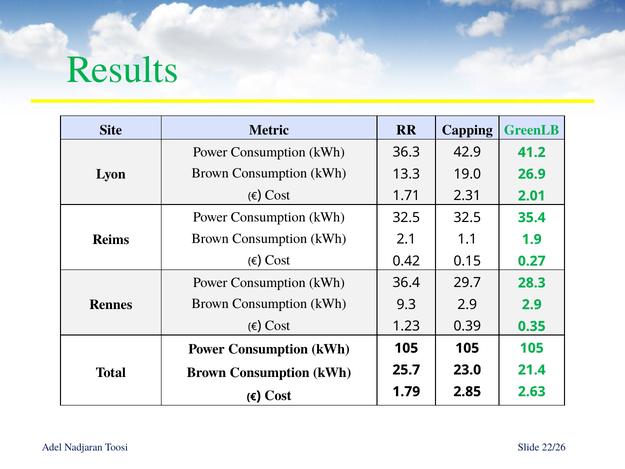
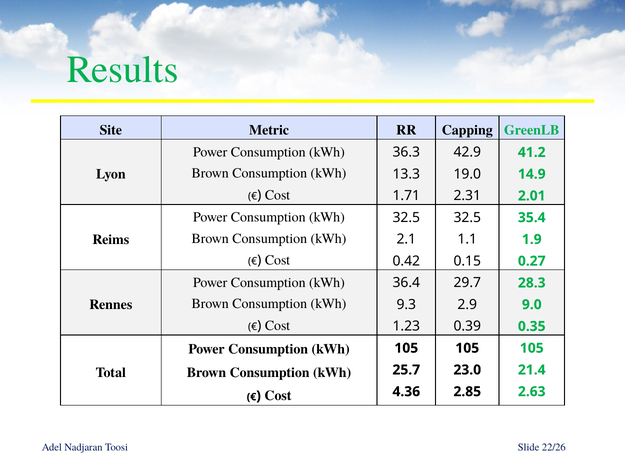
26.9: 26.9 -> 14.9
2.9 at (532, 305): 2.9 -> 9.0
1.79: 1.79 -> 4.36
